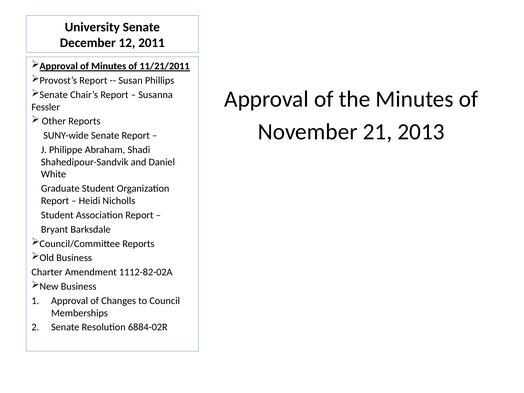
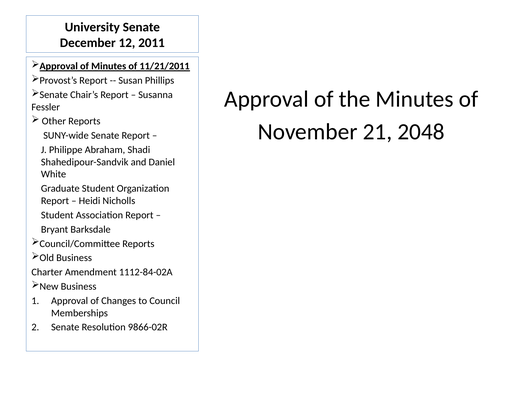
2013: 2013 -> 2048
1112-82-02A: 1112-82-02A -> 1112-84-02A
6884-02R: 6884-02R -> 9866-02R
